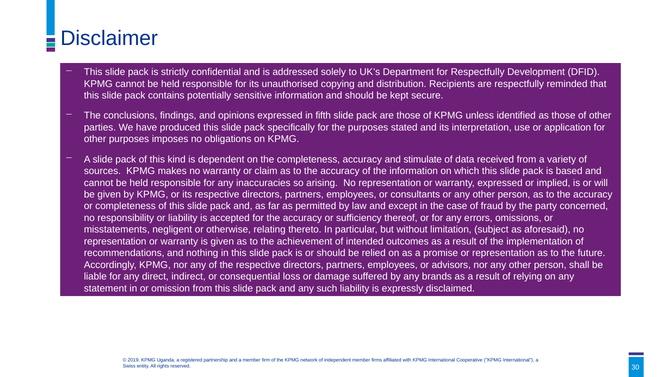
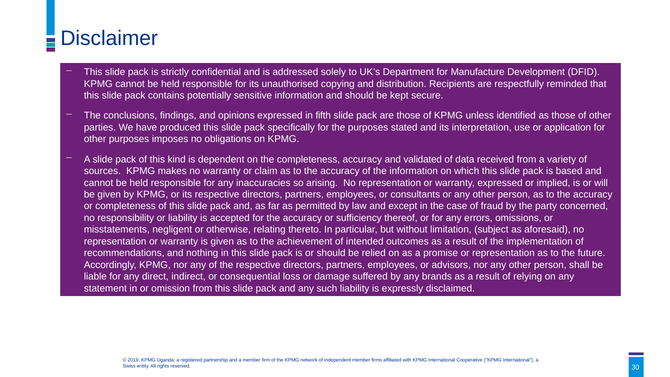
for Respectfully: Respectfully -> Manufacture
stimulate: stimulate -> validated
